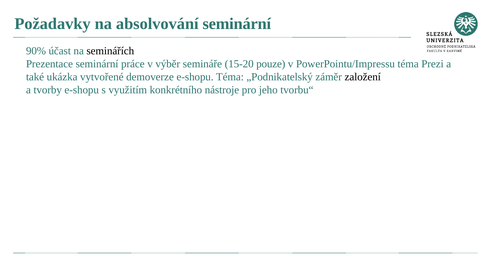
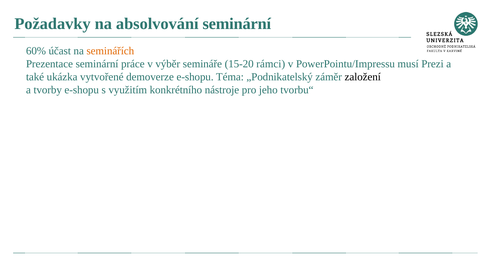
90%: 90% -> 60%
seminářích colour: black -> orange
pouze: pouze -> rámci
PowerPointu/Impressu téma: téma -> musí
